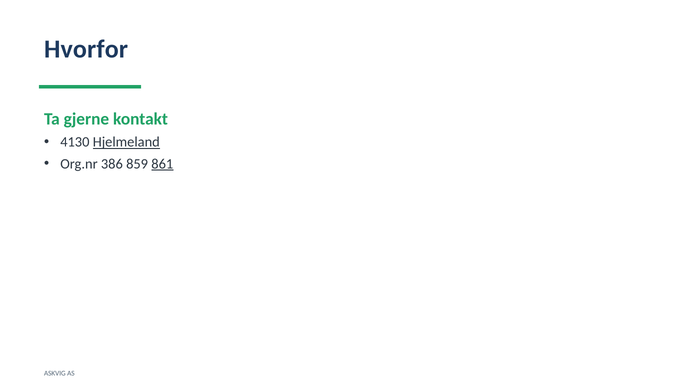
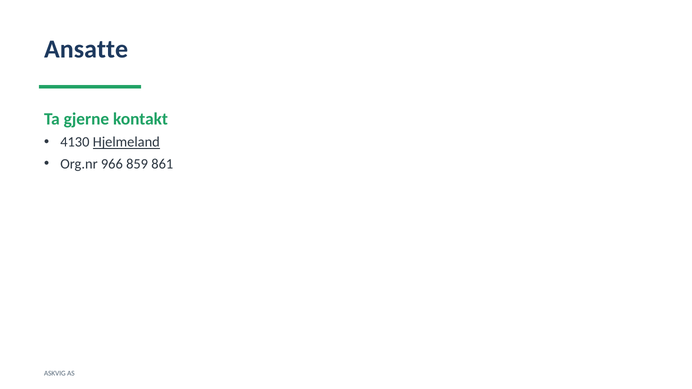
Hvorfor: Hvorfor -> Ansatte
386: 386 -> 966
861 underline: present -> none
